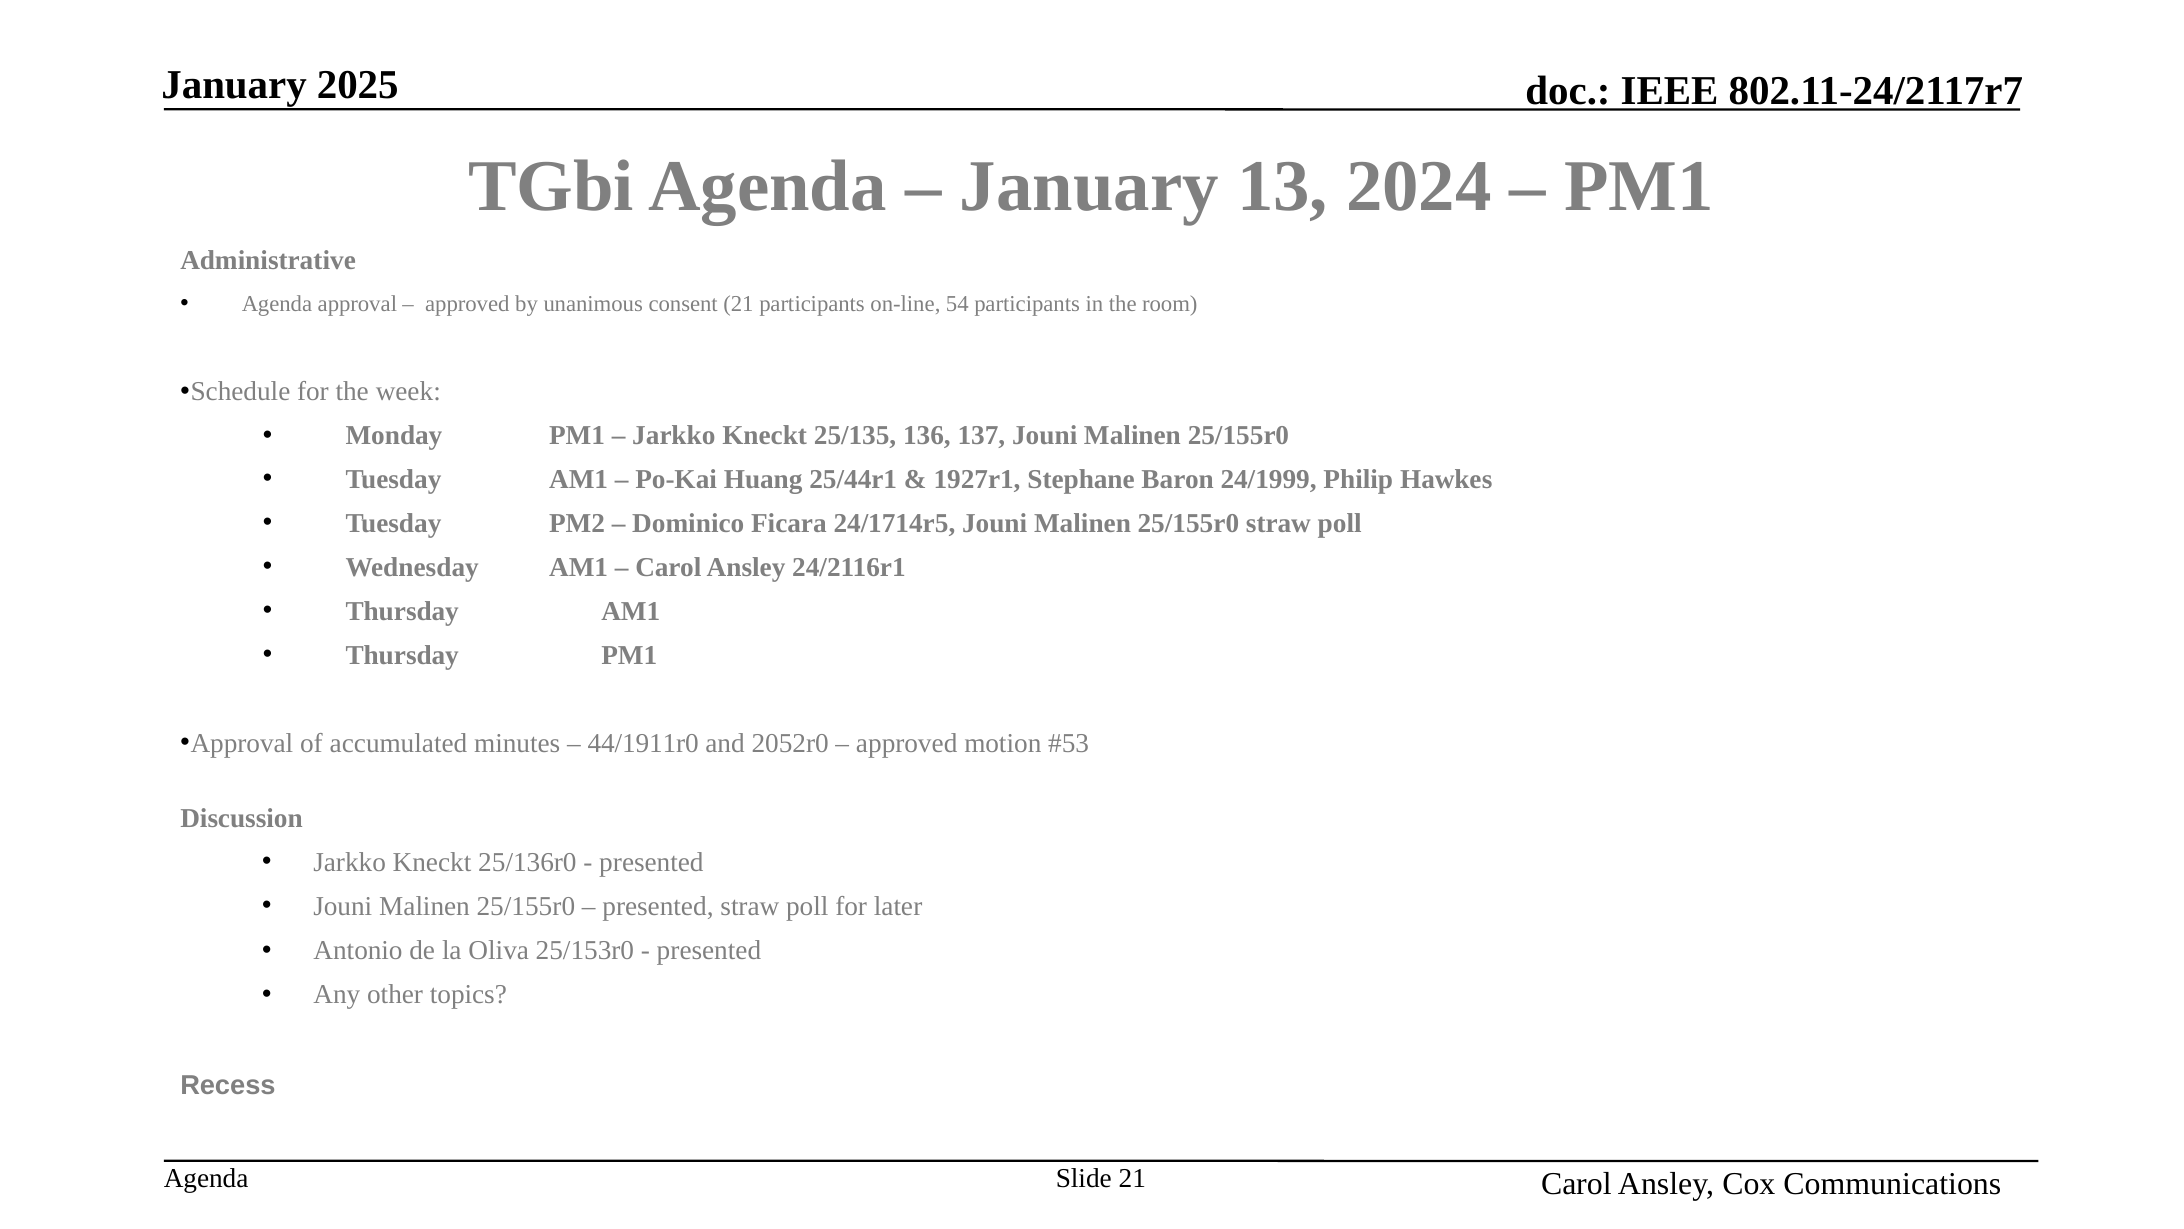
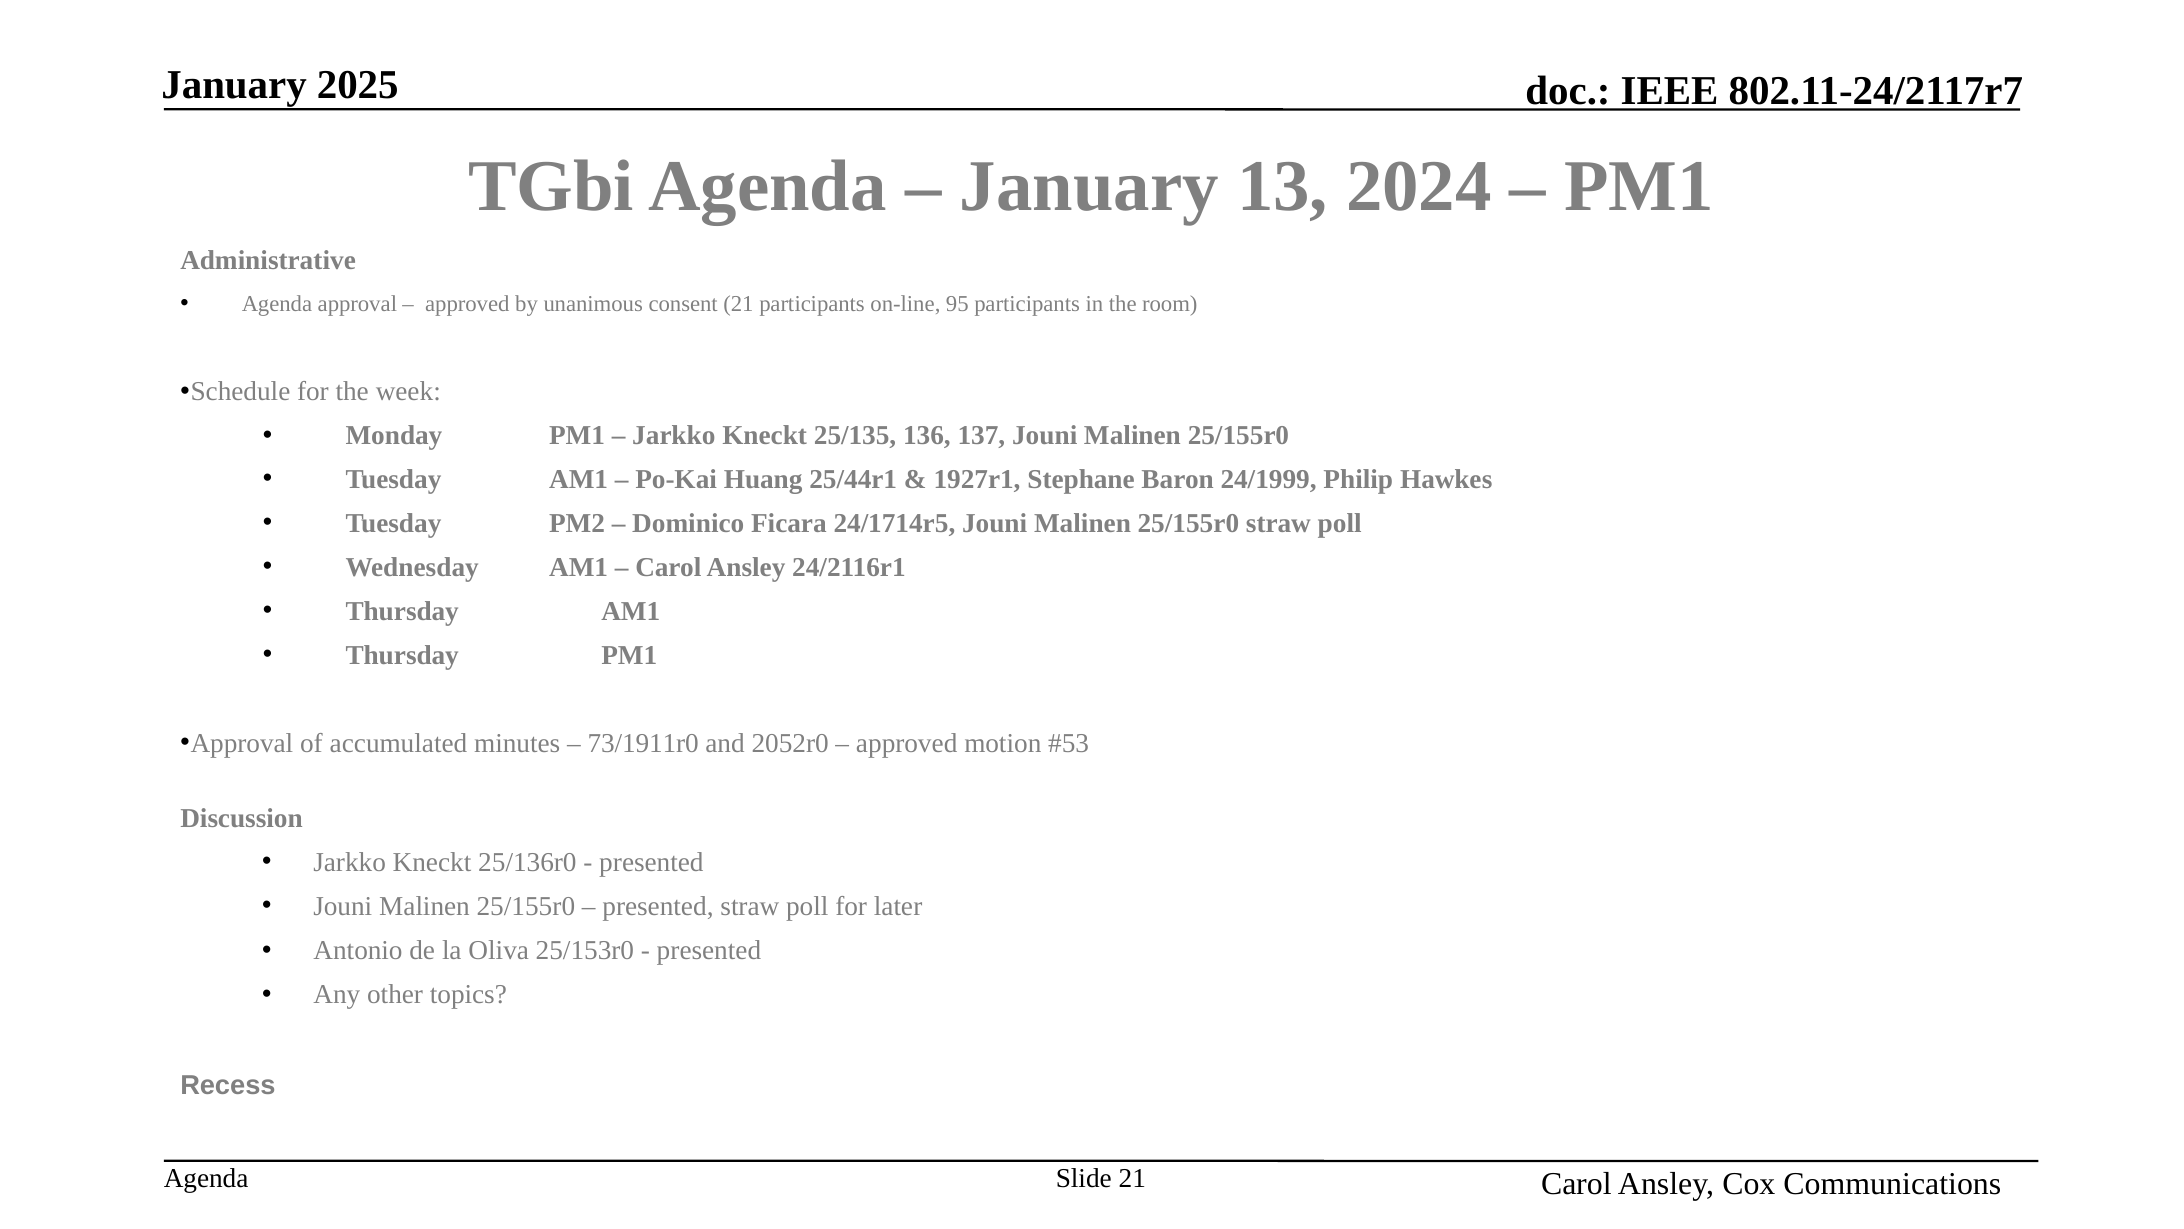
54: 54 -> 95
44/1911r0: 44/1911r0 -> 73/1911r0
